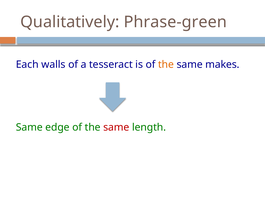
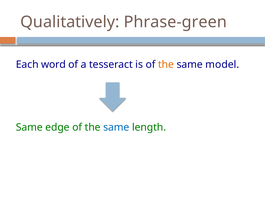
walls: walls -> word
makes: makes -> model
same at (116, 128) colour: red -> blue
